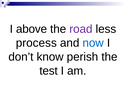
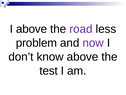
process: process -> problem
now colour: blue -> purple
know perish: perish -> above
